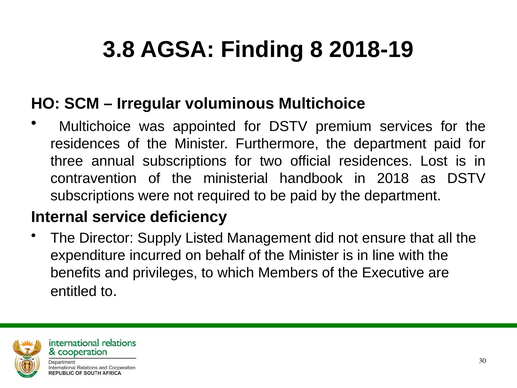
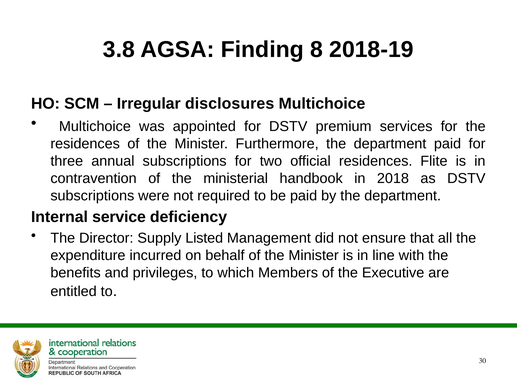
voluminous: voluminous -> disclosures
Lost: Lost -> Flite
